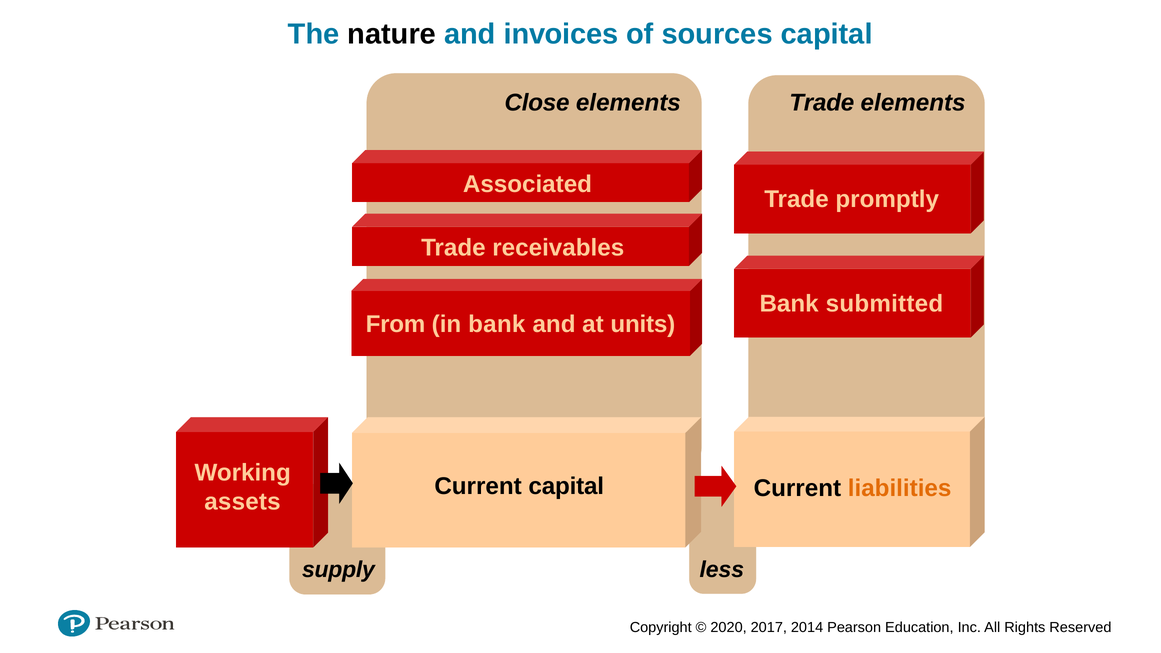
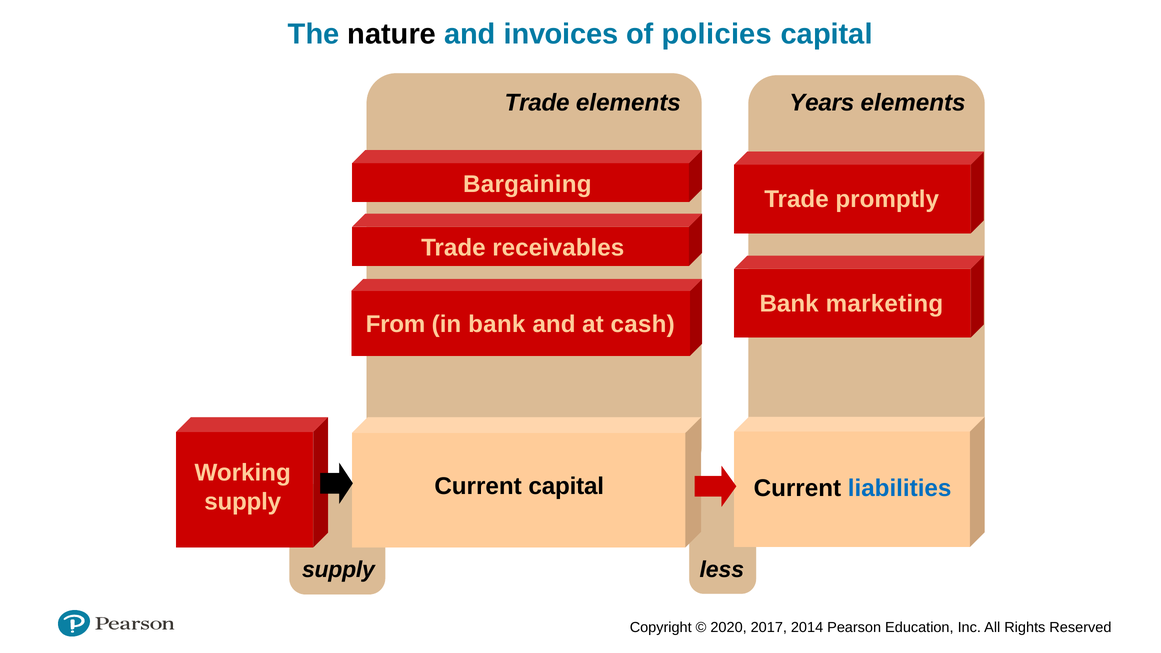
sources: sources -> policies
Close at (537, 103): Close -> Trade
elements Trade: Trade -> Years
Associated: Associated -> Bargaining
submitted: submitted -> marketing
units: units -> cash
liabilities colour: orange -> blue
assets at (242, 502): assets -> supply
